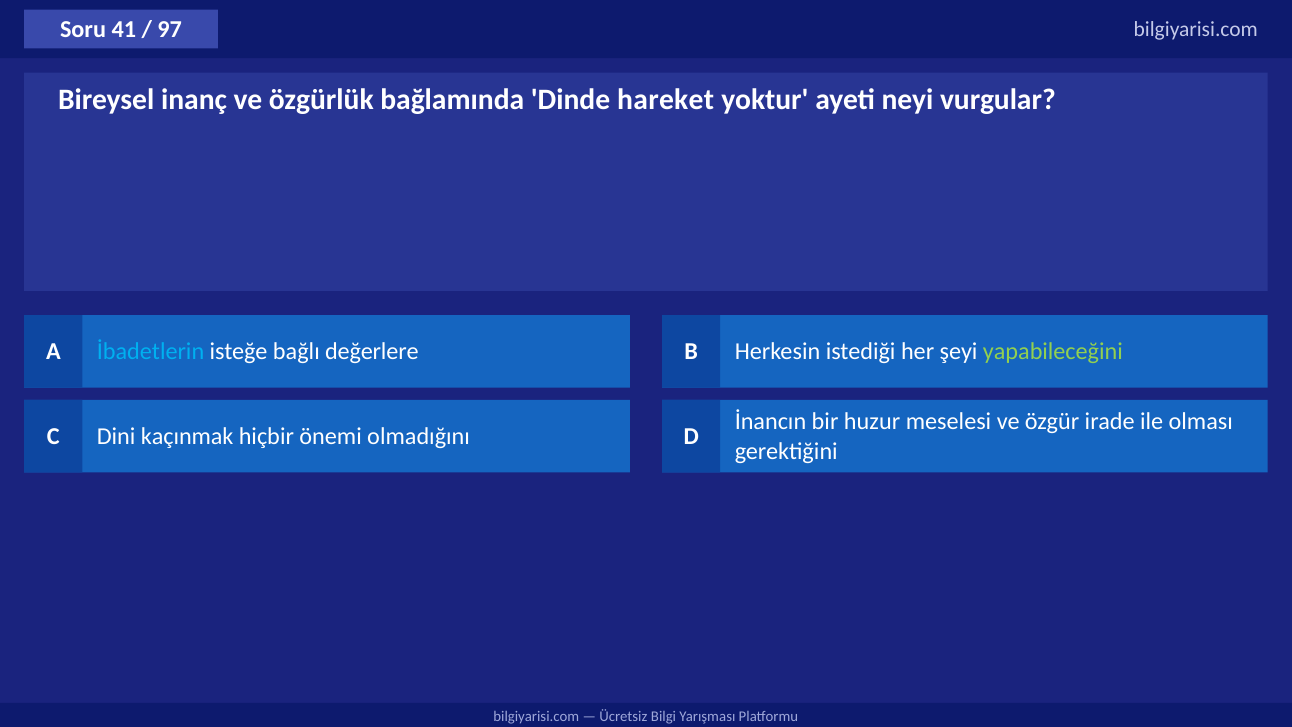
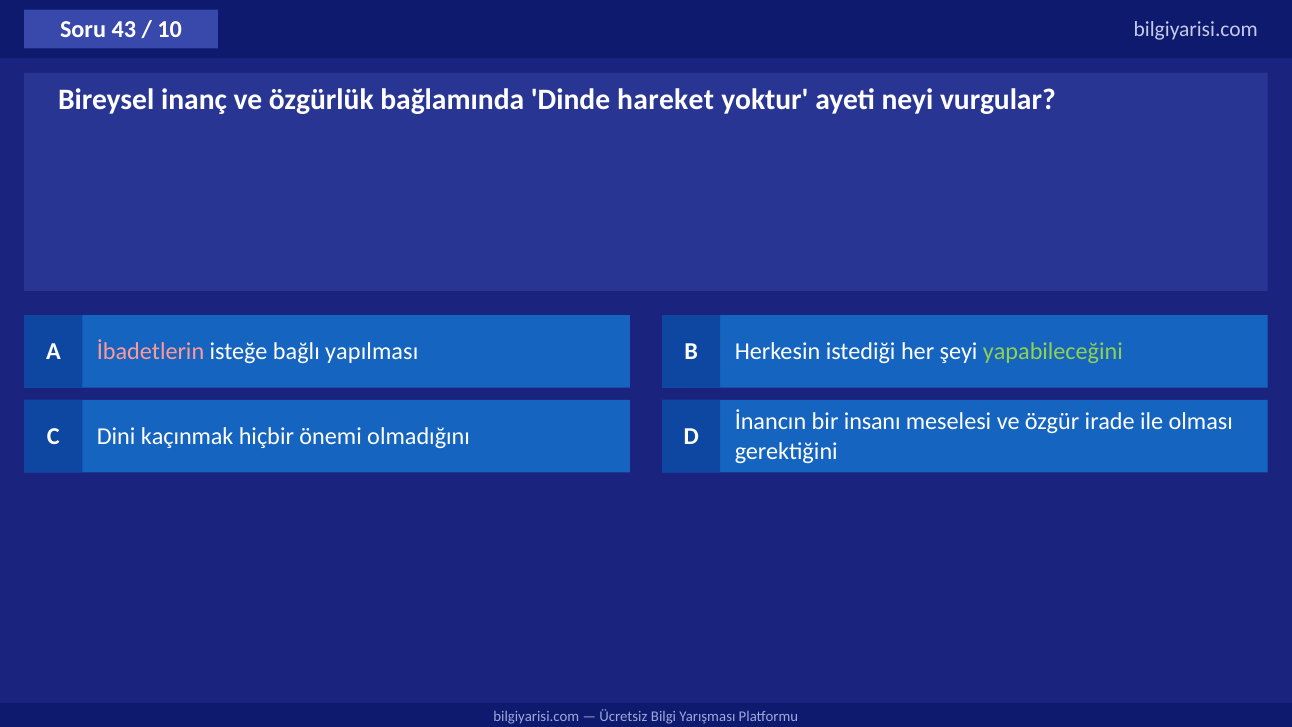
41: 41 -> 43
97: 97 -> 10
İbadetlerin colour: light blue -> pink
değerlere: değerlere -> yapılması
huzur: huzur -> insanı
